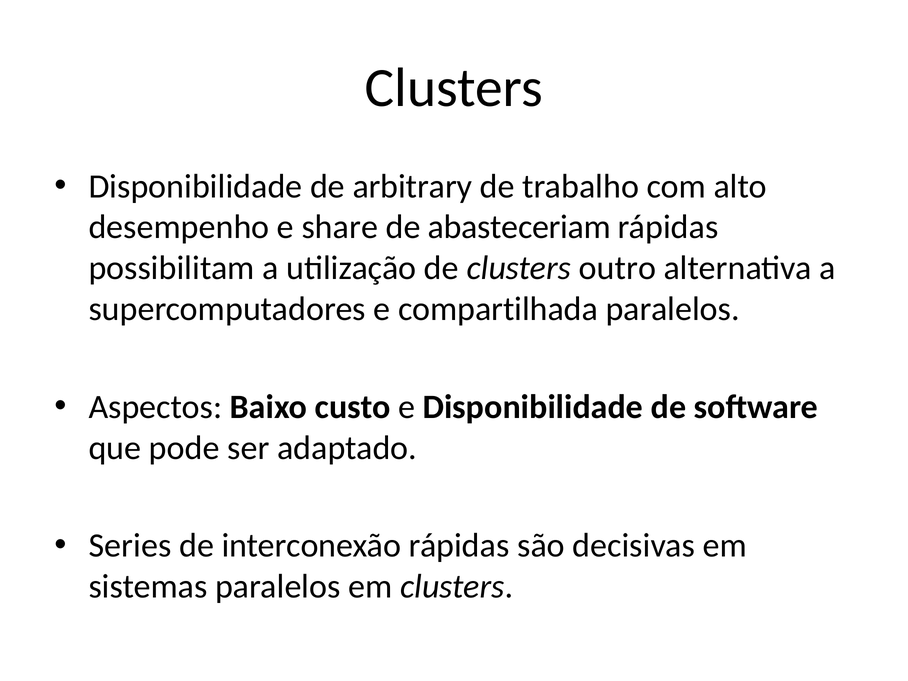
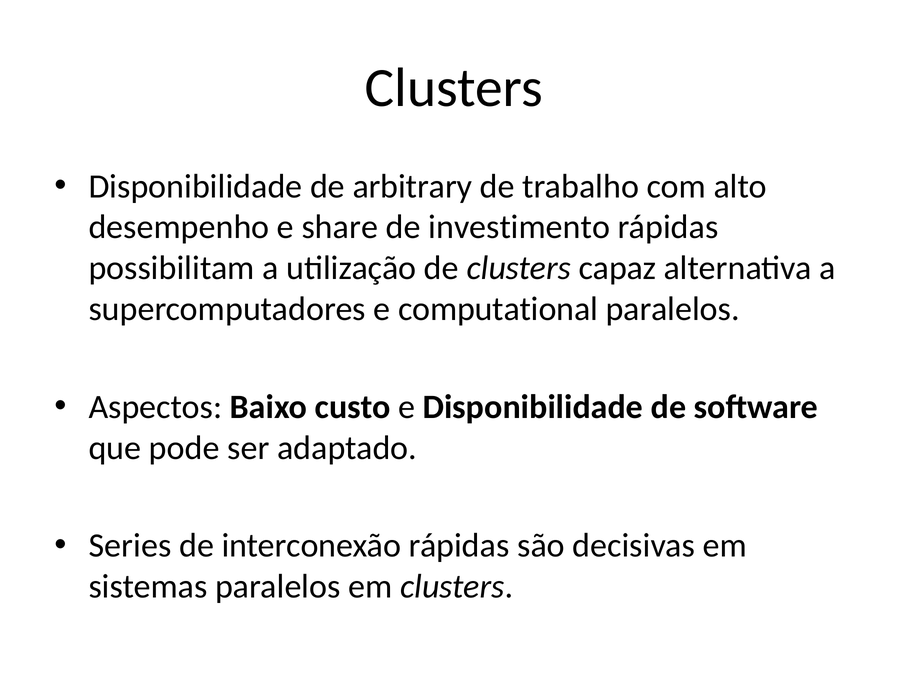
abasteceriam: abasteceriam -> investimento
outro: outro -> capaz
compartilhada: compartilhada -> computational
